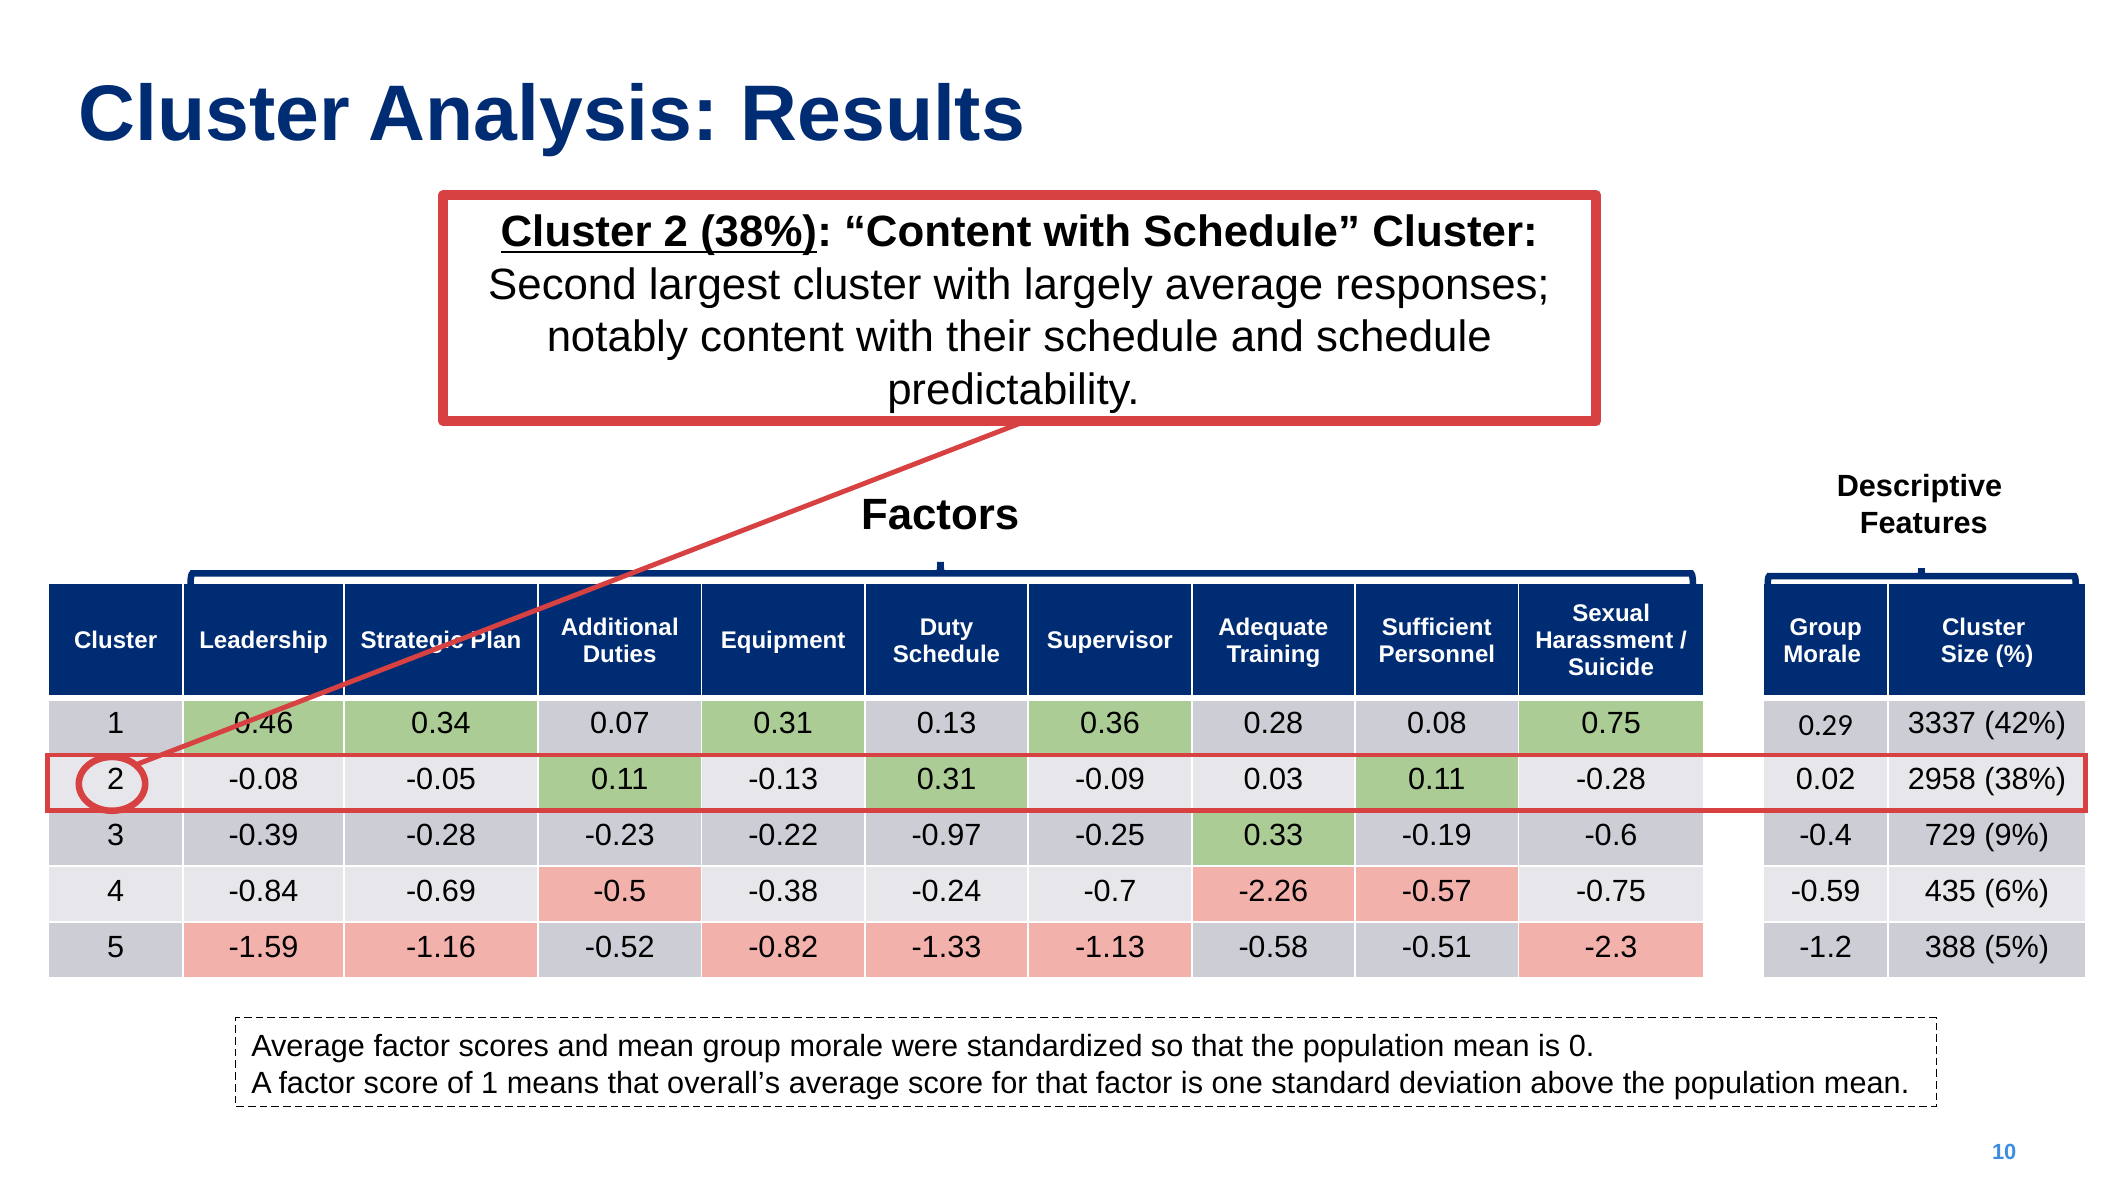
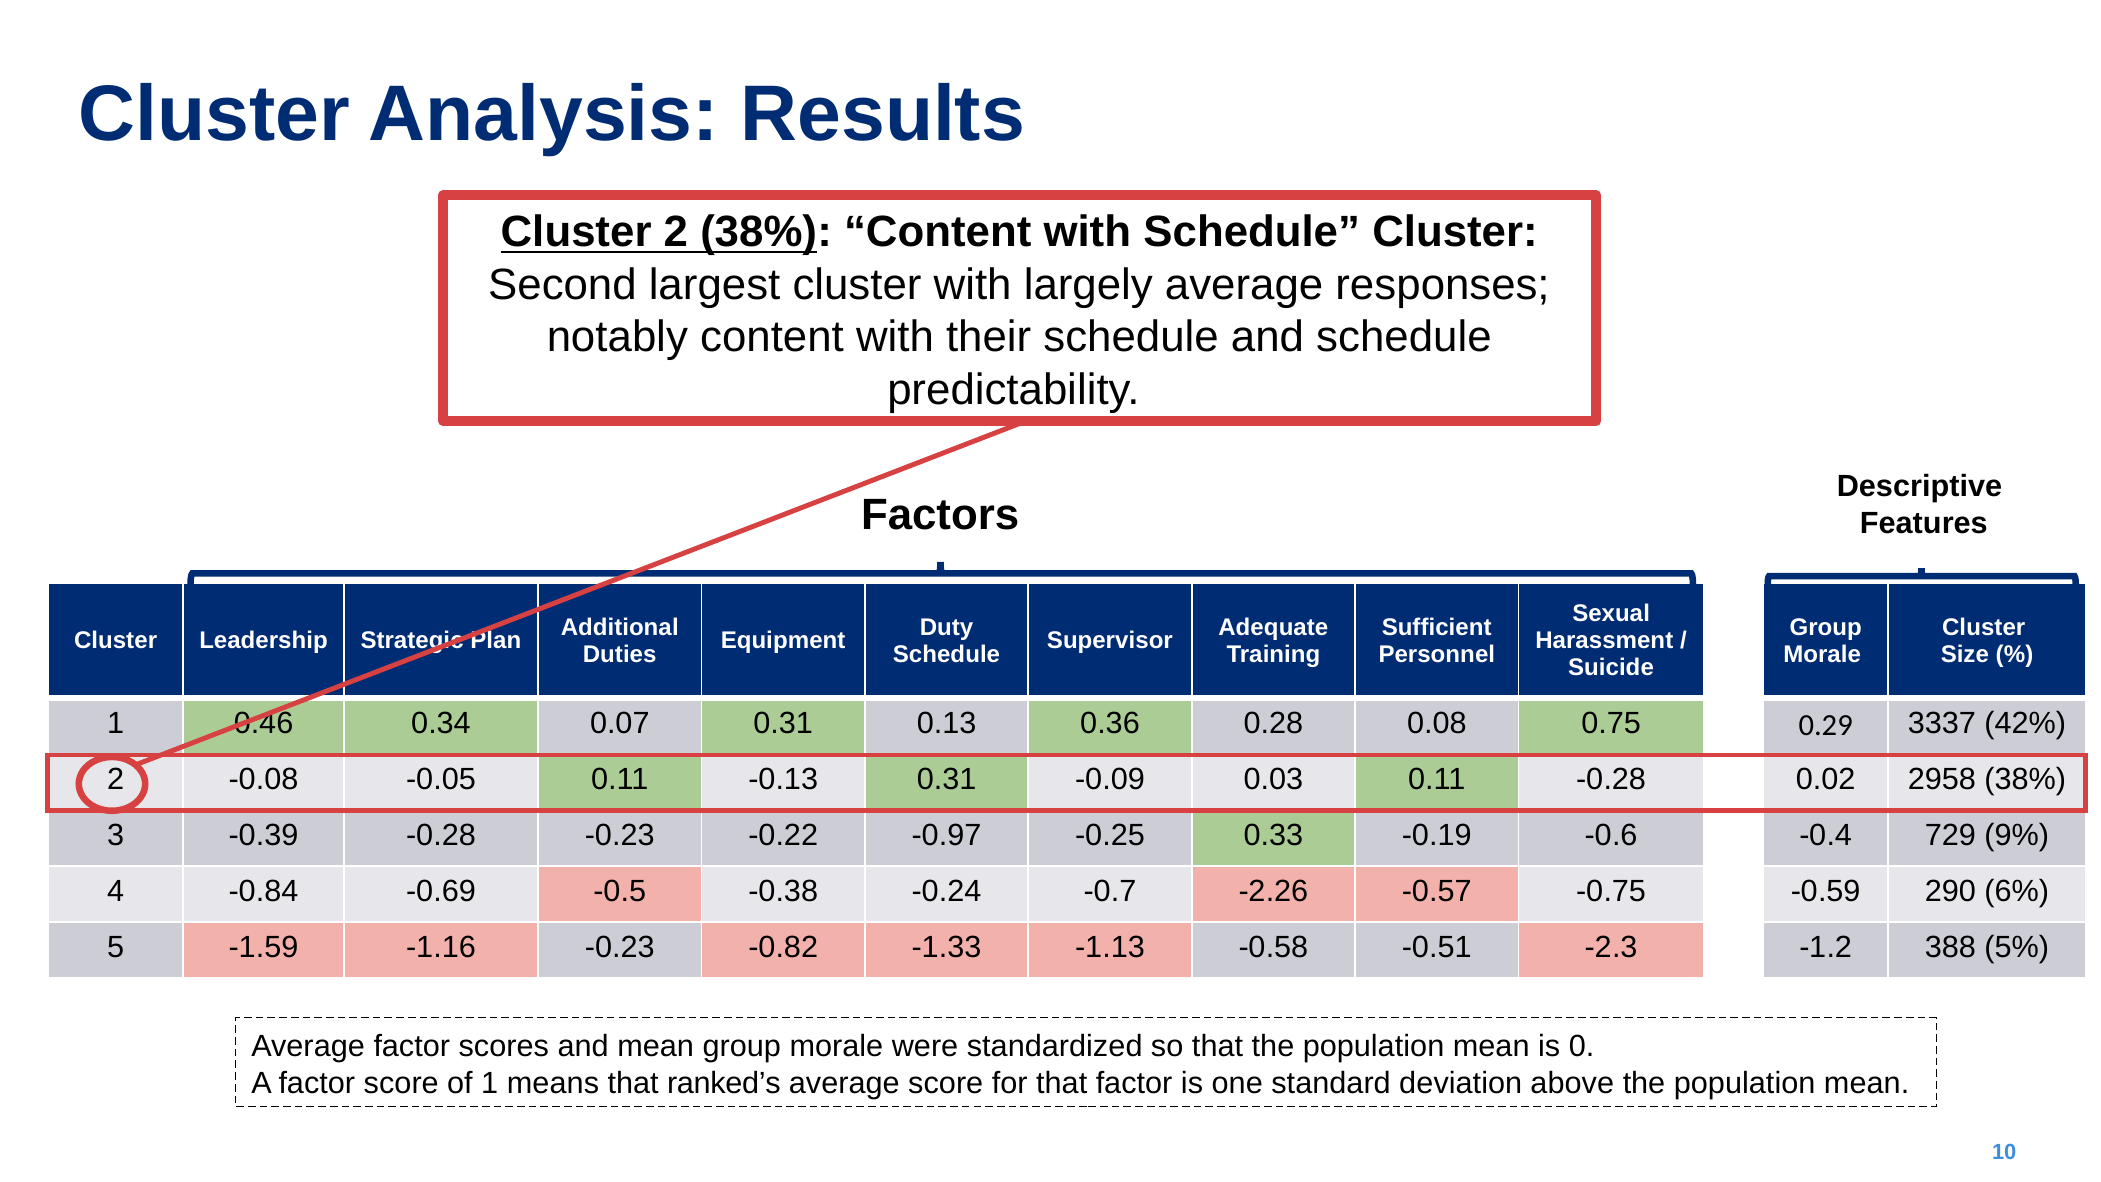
435: 435 -> 290
-1.16 -0.52: -0.52 -> -0.23
overall’s: overall’s -> ranked’s
